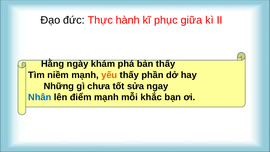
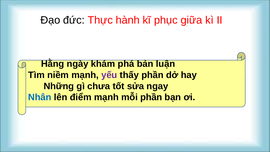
bản thấy: thấy -> luận
yếu colour: orange -> purple
mỗi khắc: khắc -> phần
